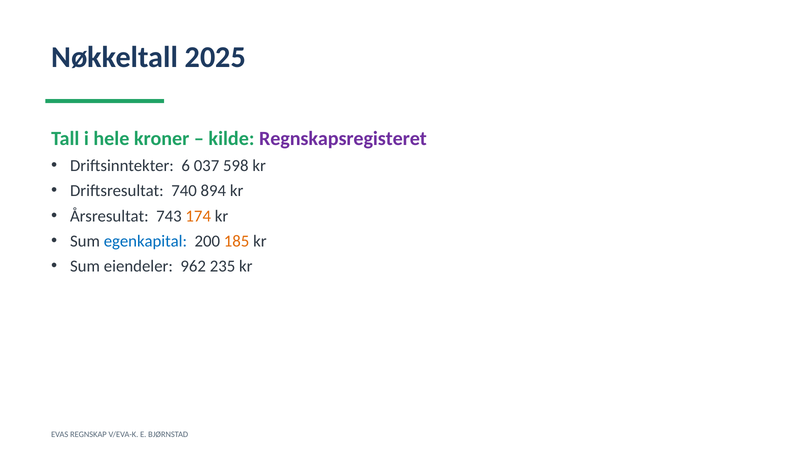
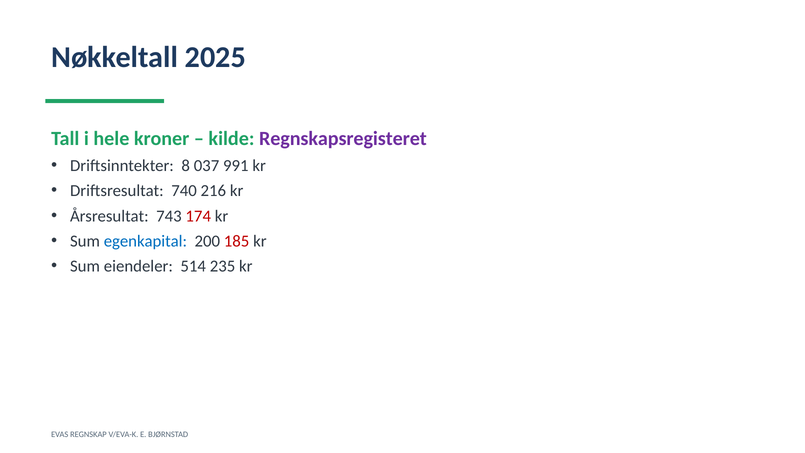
6: 6 -> 8
598: 598 -> 991
894: 894 -> 216
174 colour: orange -> red
185 colour: orange -> red
962: 962 -> 514
